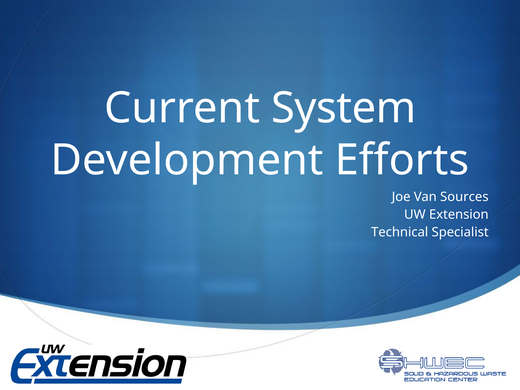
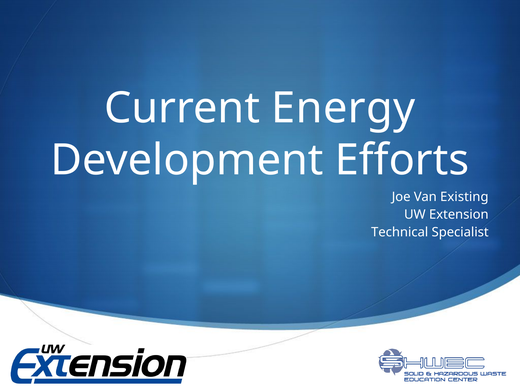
System: System -> Energy
Sources: Sources -> Existing
